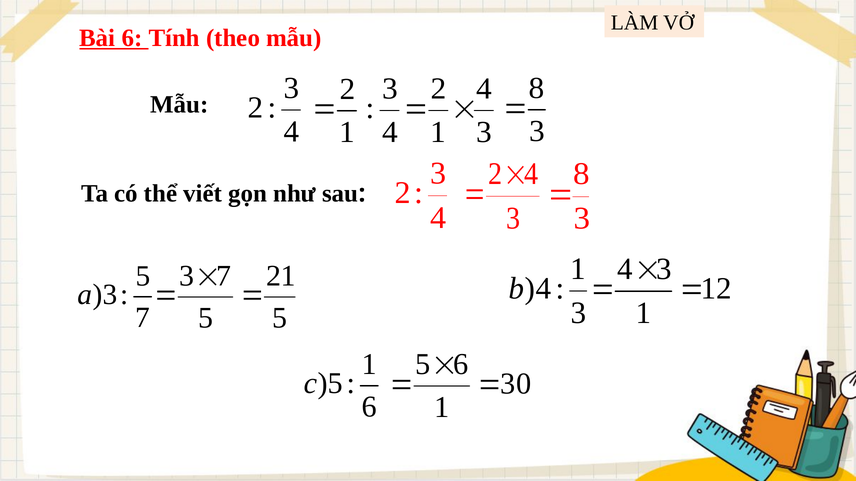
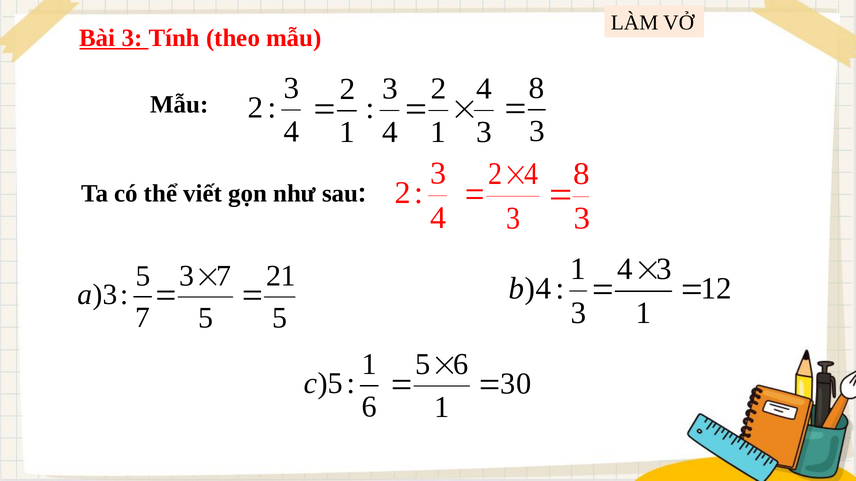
Bài 6: 6 -> 3
